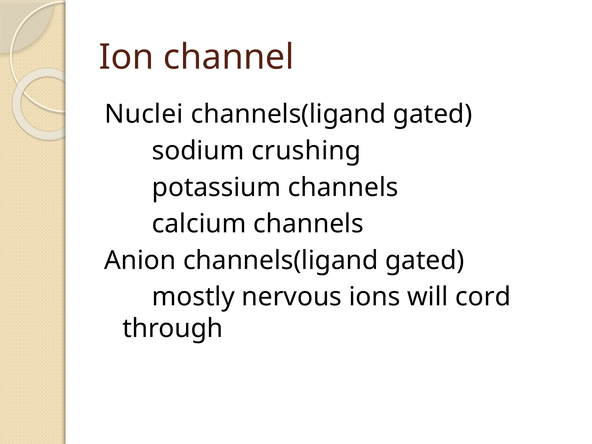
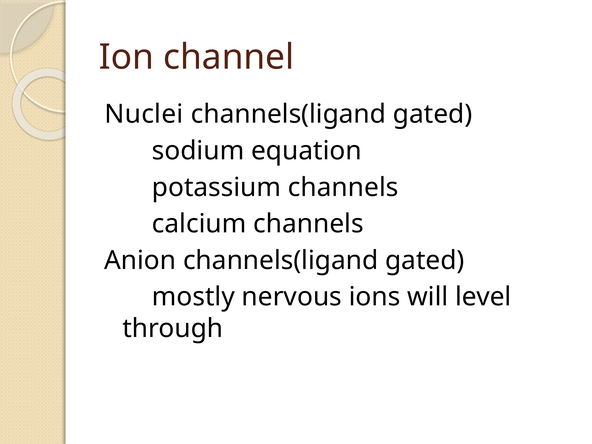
crushing: crushing -> equation
cord: cord -> level
